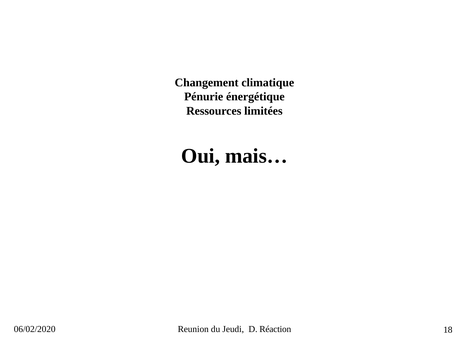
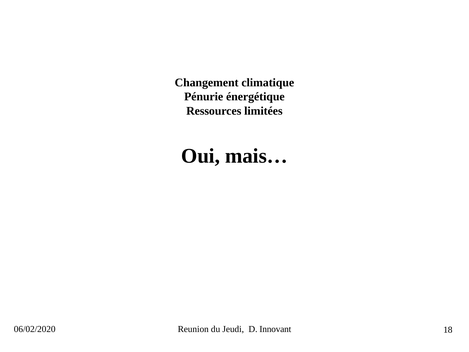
Réaction: Réaction -> Innovant
